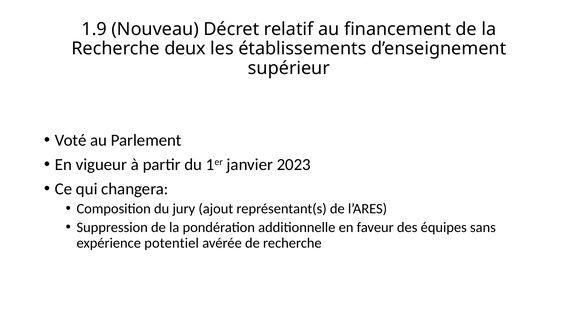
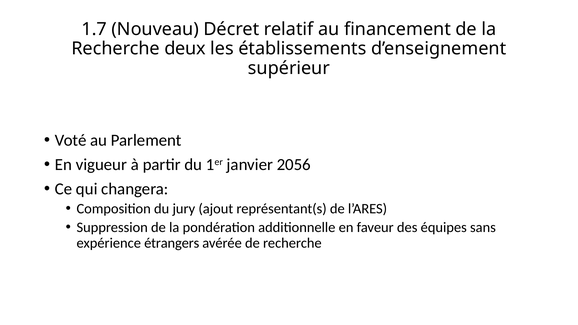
1.9: 1.9 -> 1.7
2023: 2023 -> 2056
potentiel: potentiel -> étrangers
